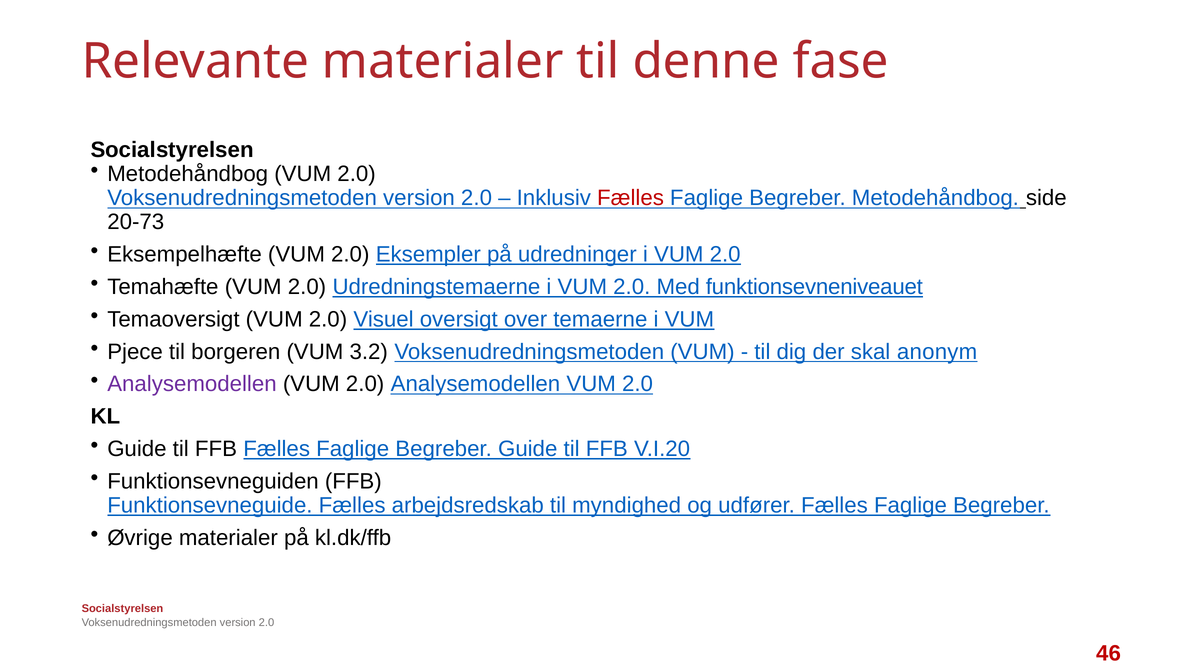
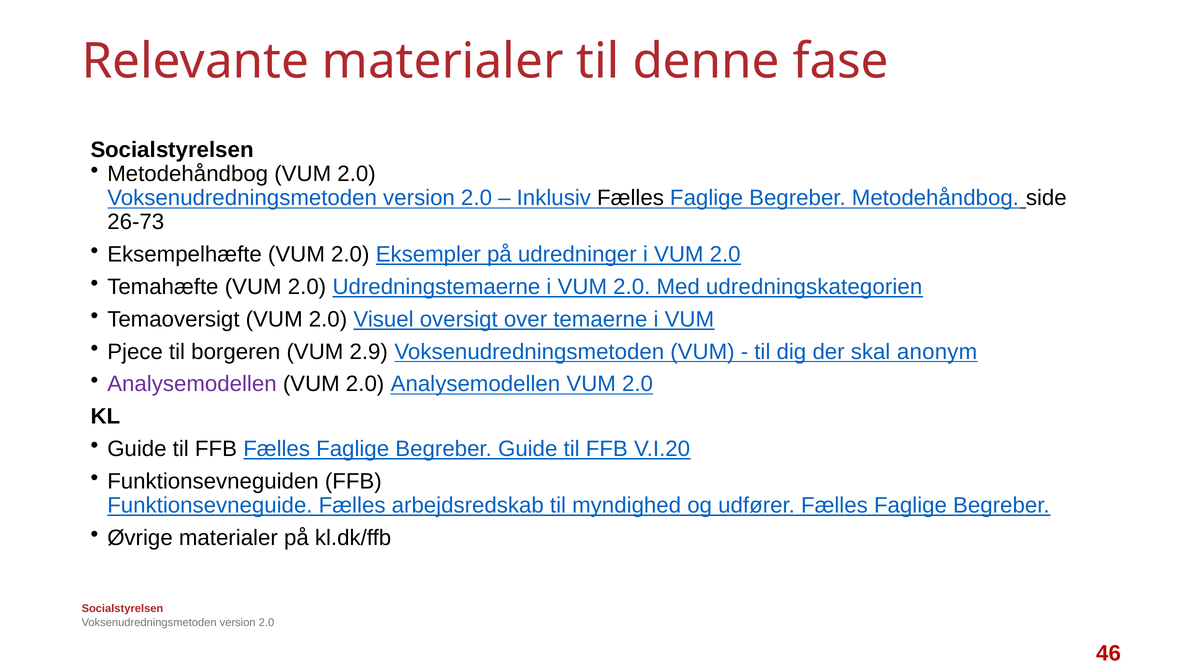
Fælles at (631, 198) colour: red -> black
20-73: 20-73 -> 26-73
funktionsevneniveauet: funktionsevneniveauet -> udredningskategorien
3.2: 3.2 -> 2.9
